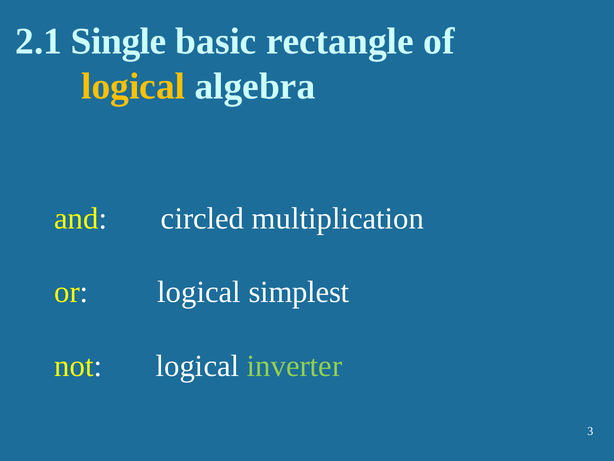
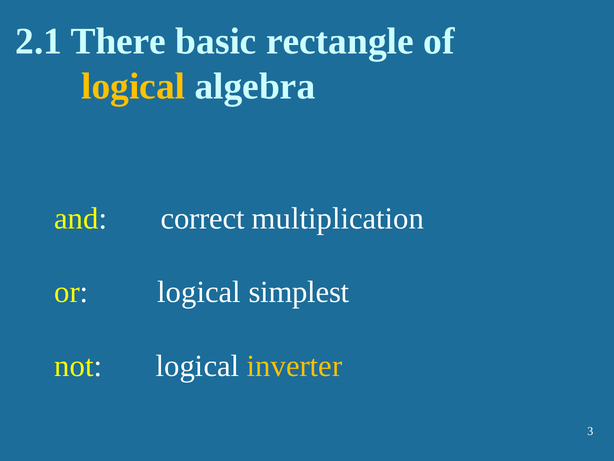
Single: Single -> There
circled: circled -> correct
inverter colour: light green -> yellow
